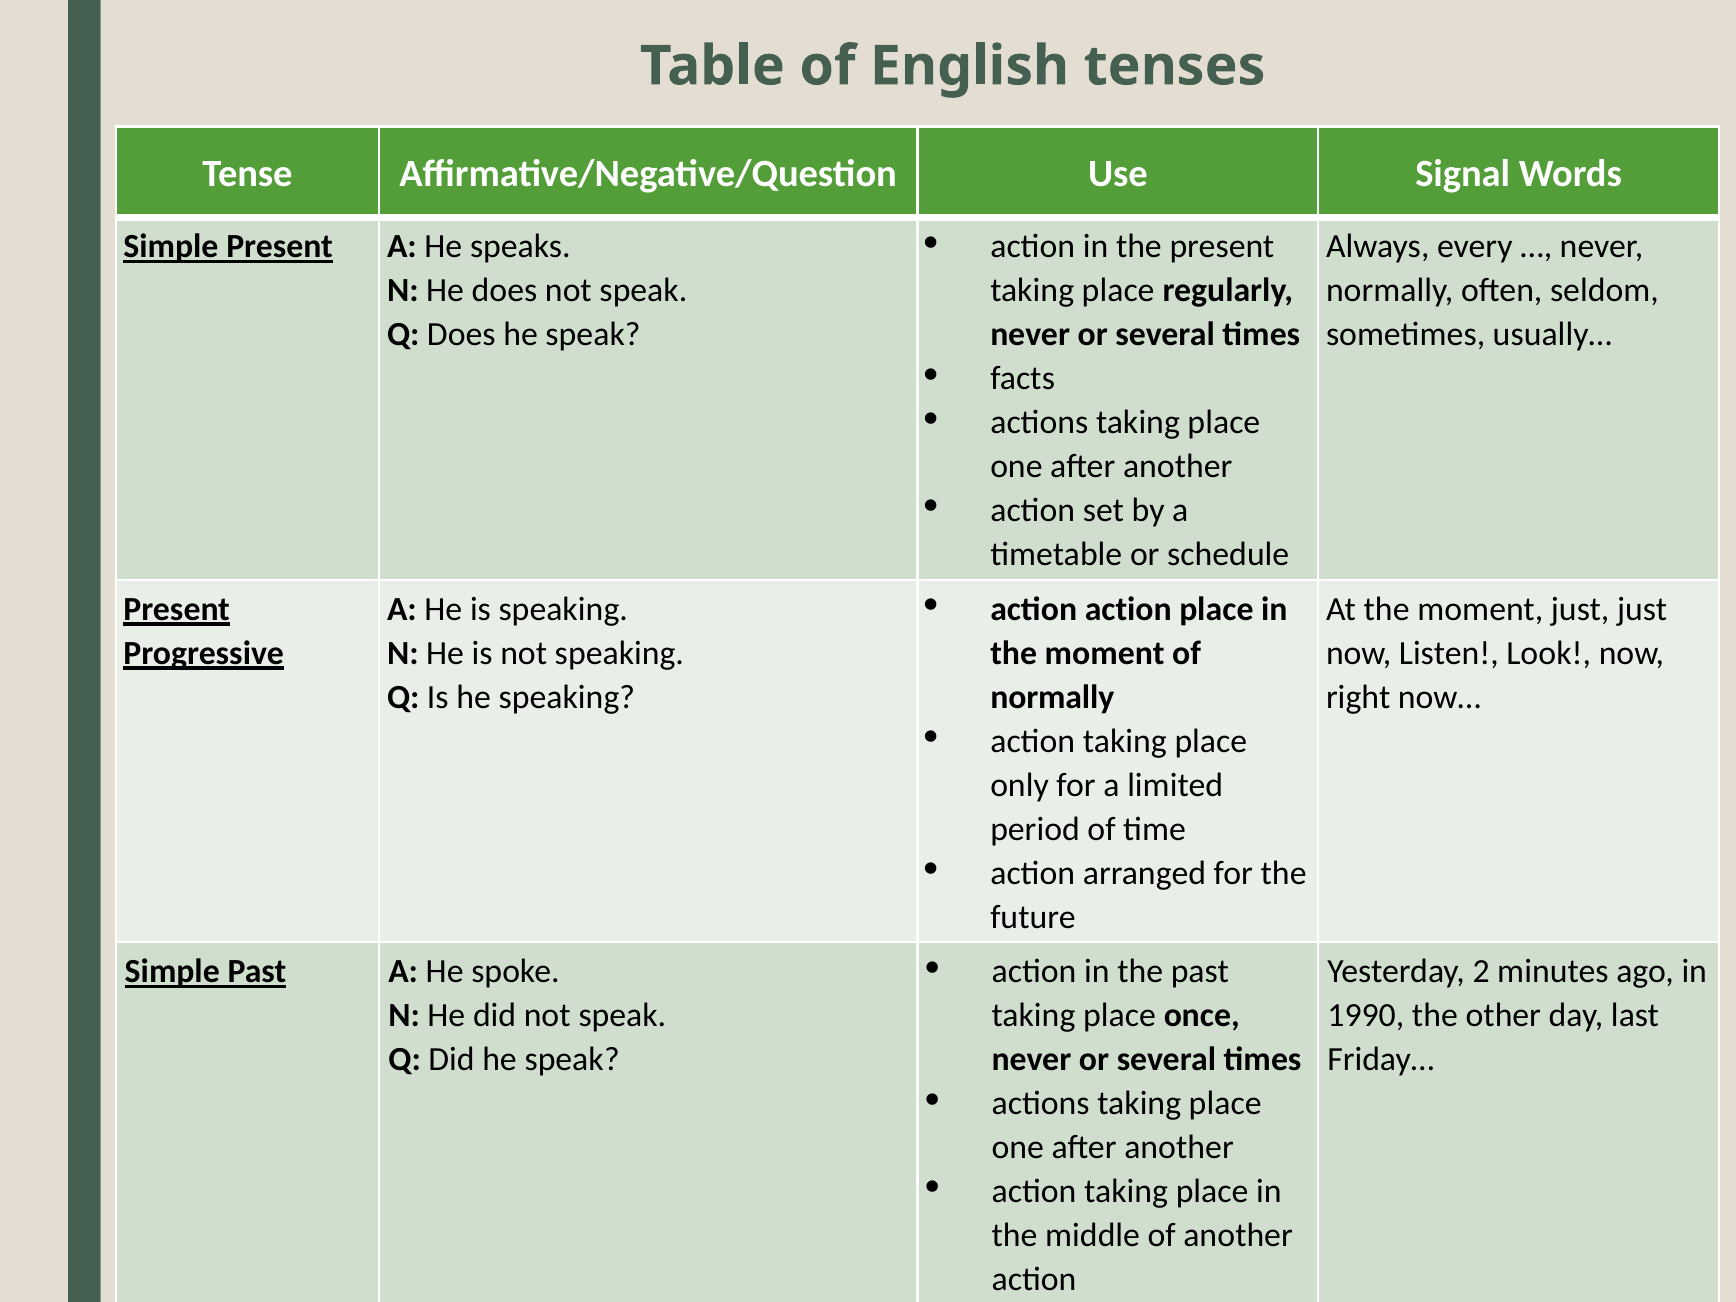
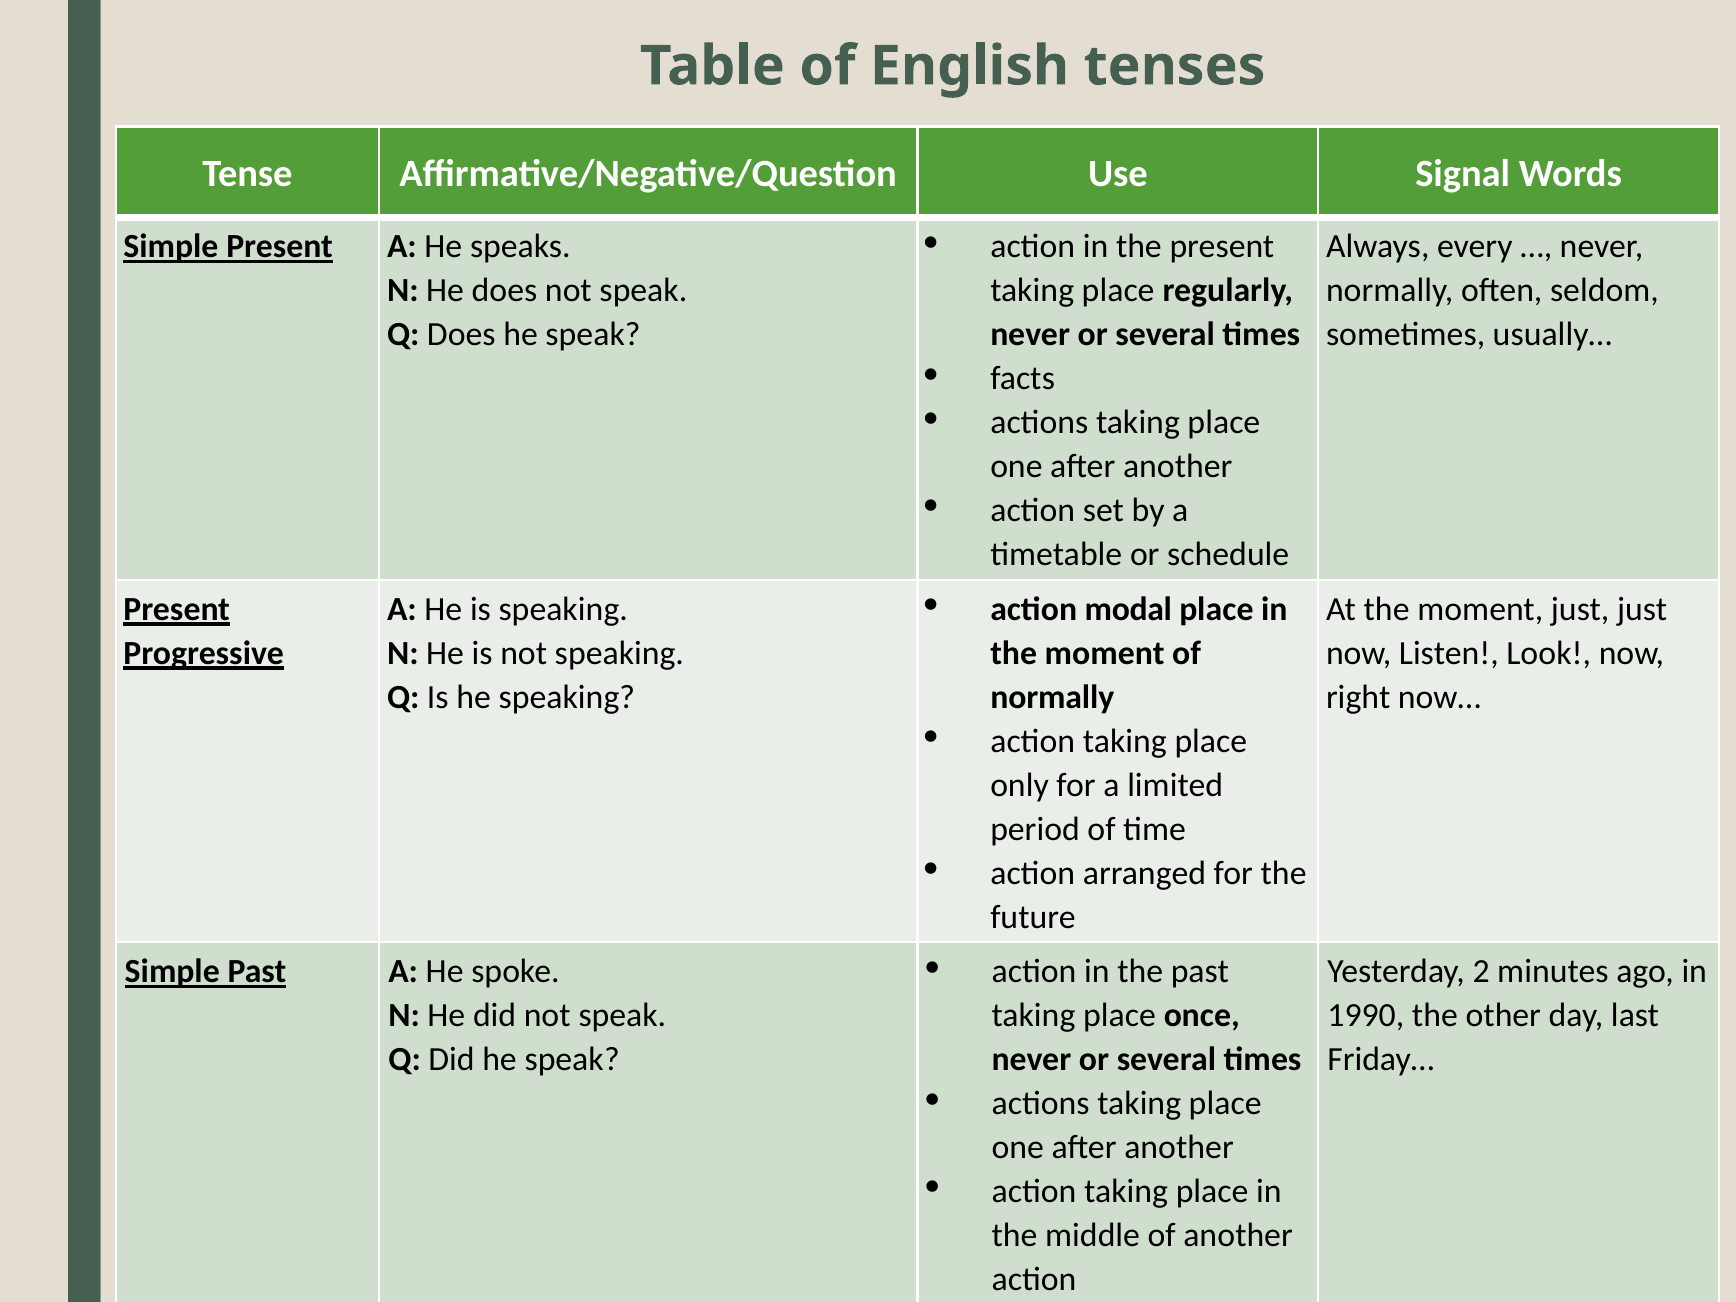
action action: action -> modal
